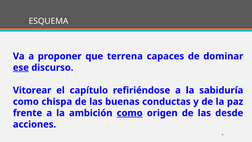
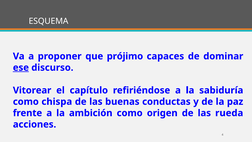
terrena: terrena -> prójimo
como at (130, 113) underline: present -> none
desde: desde -> rueda
